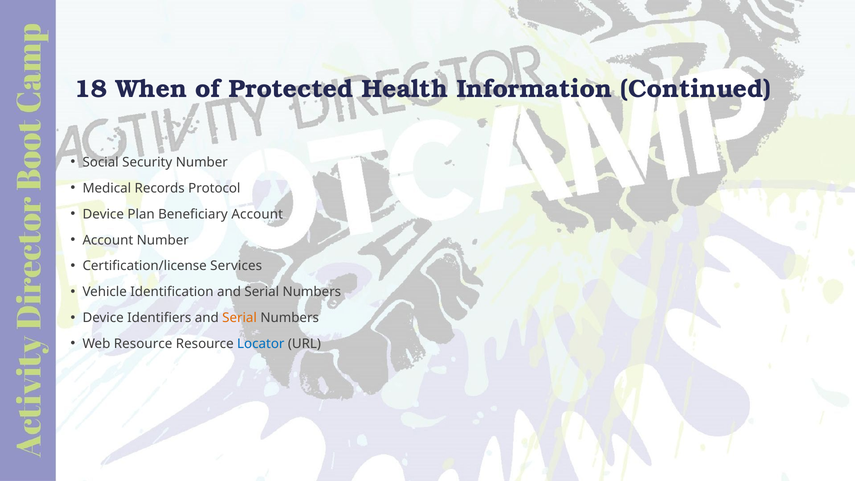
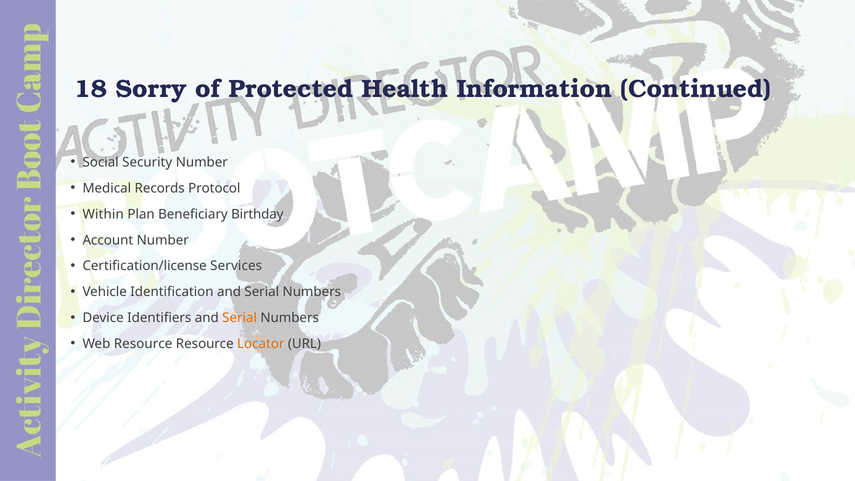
When: When -> Sorry
Device at (103, 214): Device -> Within
Beneficiary Account: Account -> Birthday
Locator colour: blue -> orange
